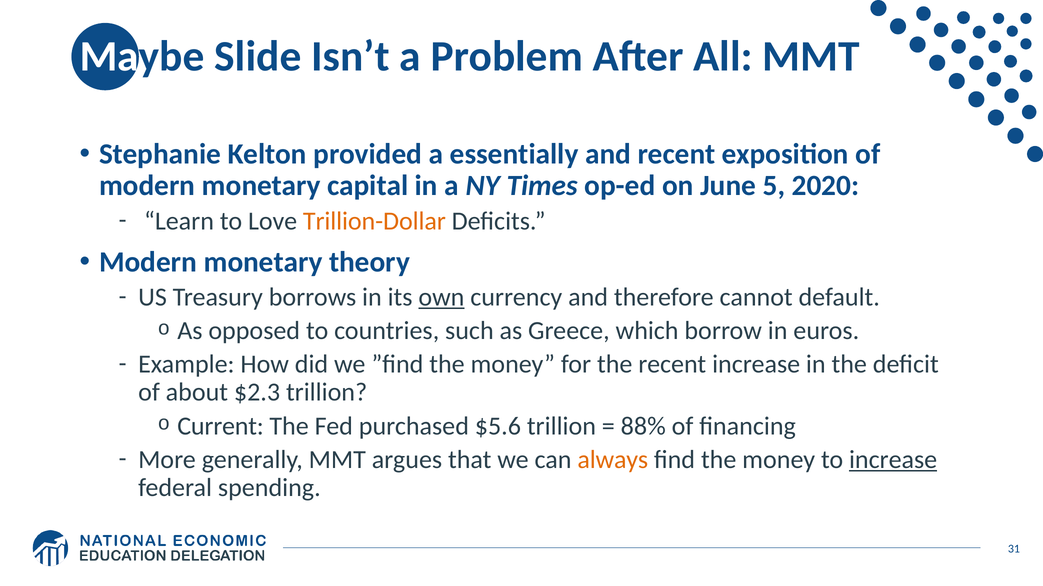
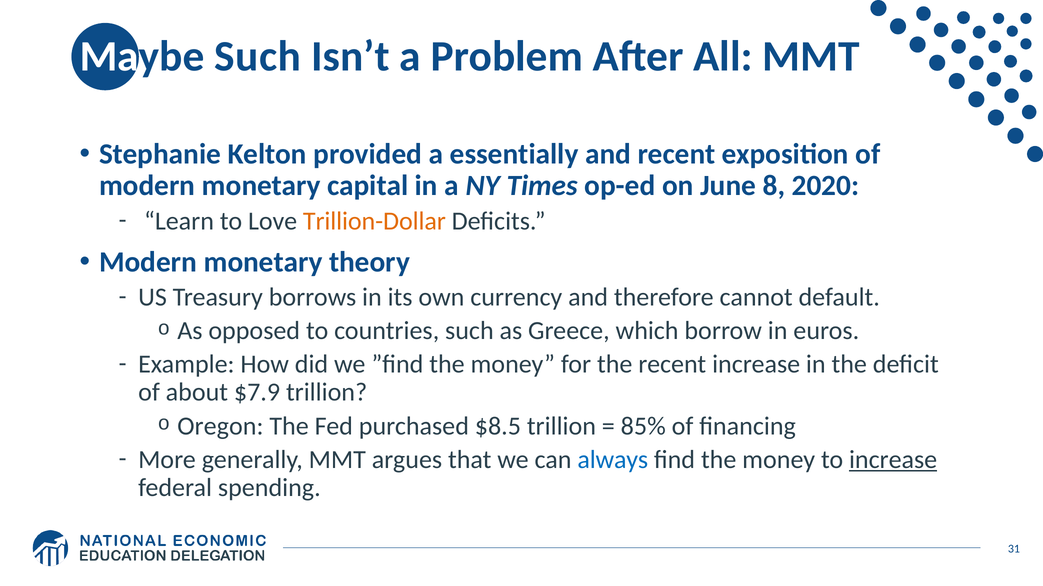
Maybe Slide: Slide -> Such
5: 5 -> 8
own underline: present -> none
$2.3: $2.3 -> $7.9
Current: Current -> Oregon
$5.6: $5.6 -> $8.5
88%: 88% -> 85%
always colour: orange -> blue
